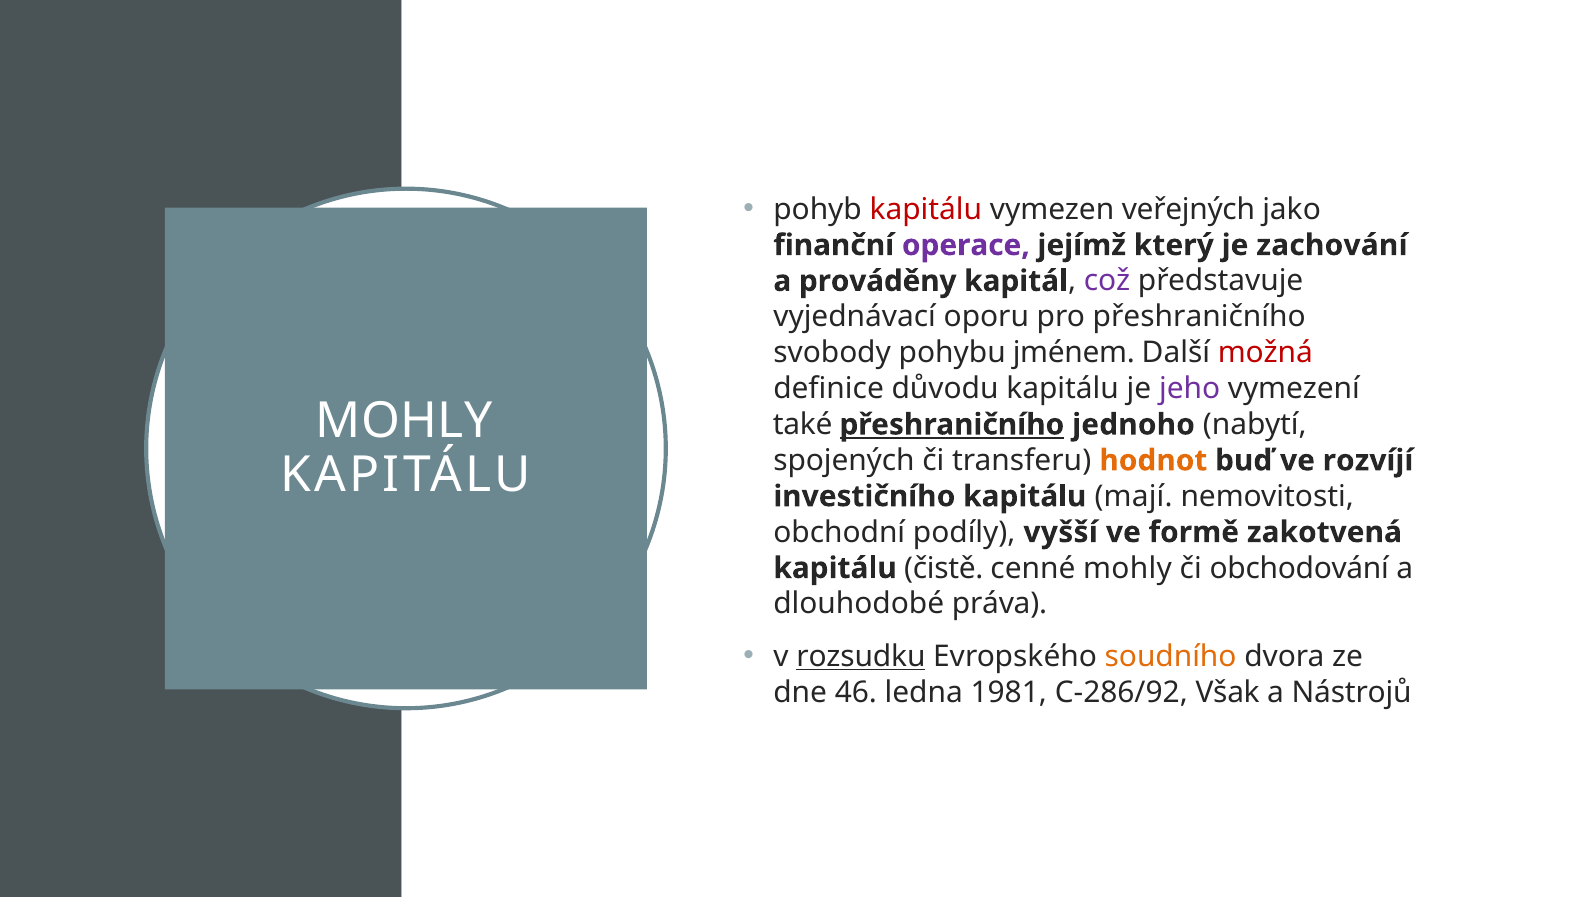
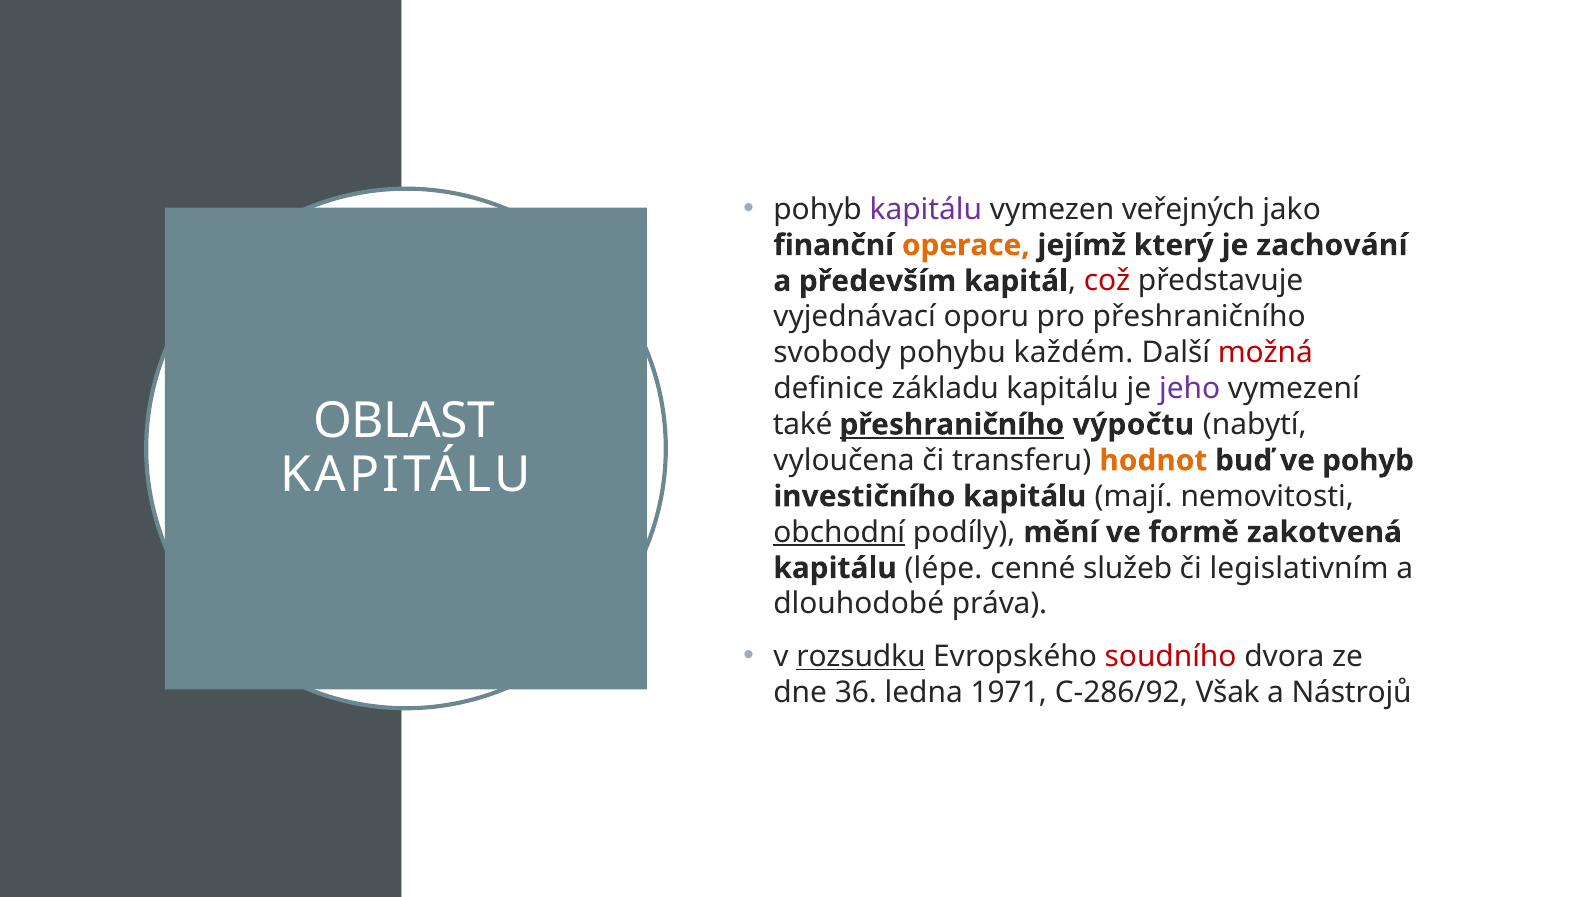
kapitálu at (926, 209) colour: red -> purple
operace colour: purple -> orange
prováděny: prováděny -> především
což colour: purple -> red
jménem: jménem -> každém
důvodu: důvodu -> základu
MOHLY at (404, 421): MOHLY -> OBLAST
jednoho: jednoho -> výpočtu
spojených: spojených -> vyloučena
ve rozvíjí: rozvíjí -> pohyb
obchodní underline: none -> present
vyšší: vyšší -> mění
čistě: čistě -> lépe
cenné mohly: mohly -> služeb
obchodování: obchodování -> legislativním
soudního colour: orange -> red
46: 46 -> 36
1981: 1981 -> 1971
